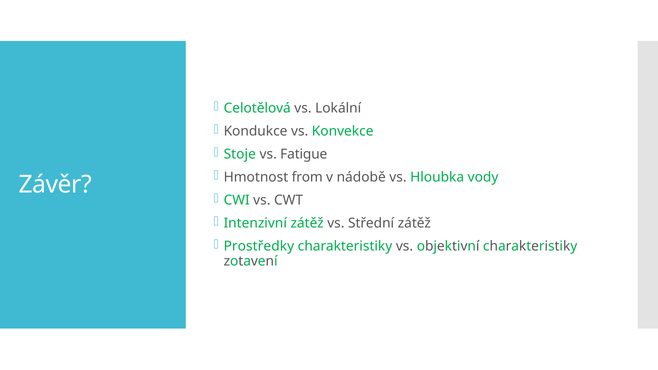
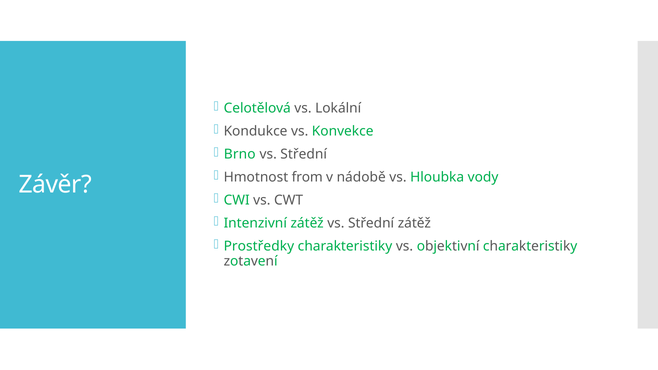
Stoje: Stoje -> Brno
Fatigue at (304, 154): Fatigue -> Střední
